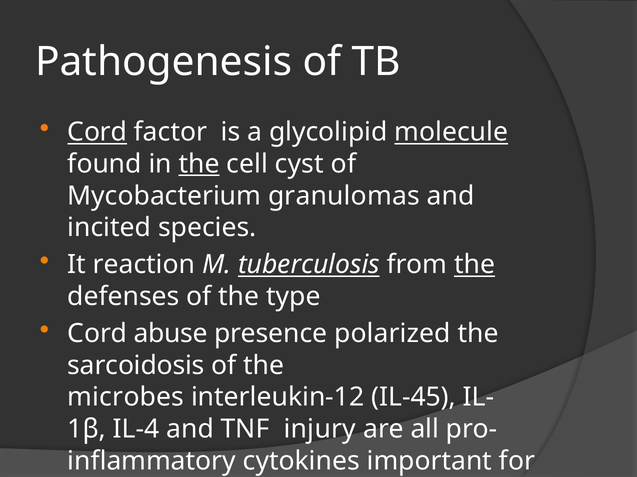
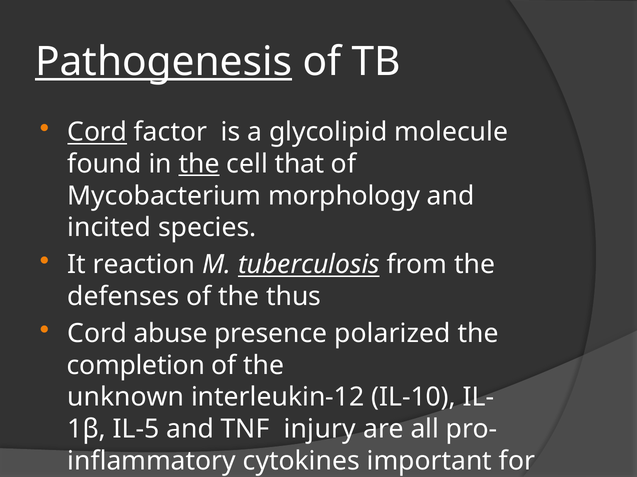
Pathogenesis underline: none -> present
molecule underline: present -> none
cyst: cyst -> that
granulomas: granulomas -> morphology
the at (475, 265) underline: present -> none
type: type -> thus
sarcoidosis: sarcoidosis -> completion
microbes: microbes -> unknown
IL-45: IL-45 -> IL-10
IL-4: IL-4 -> IL-5
